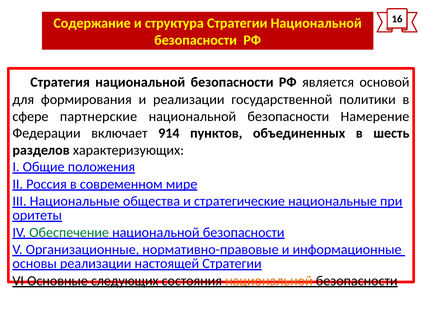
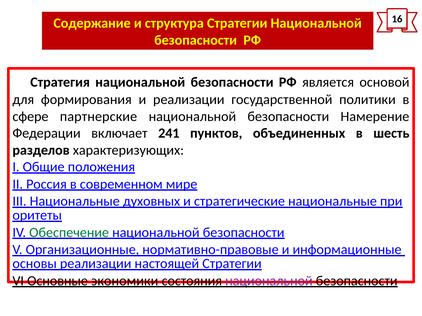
914: 914 -> 241
общества: общества -> духовных
следующих: следующих -> экономики
национальной at (269, 281) colour: orange -> purple
